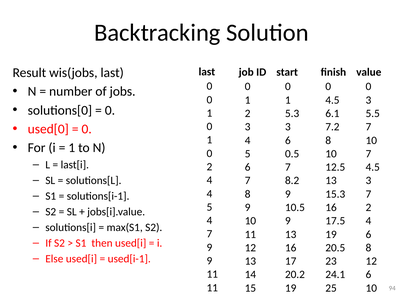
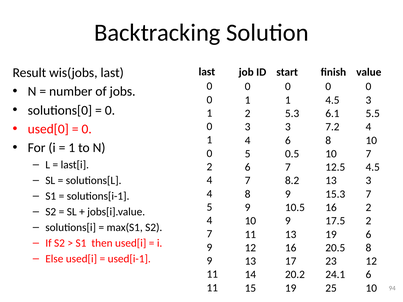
7.2 7: 7 -> 4
17.5 4: 4 -> 2
